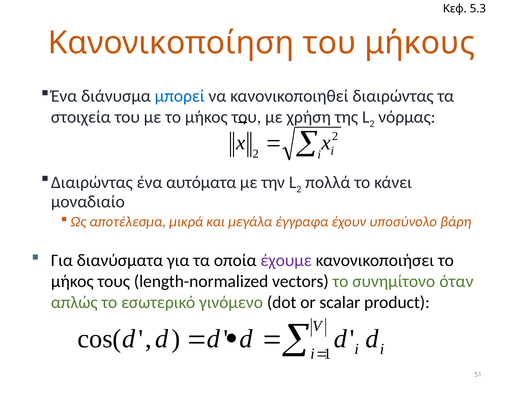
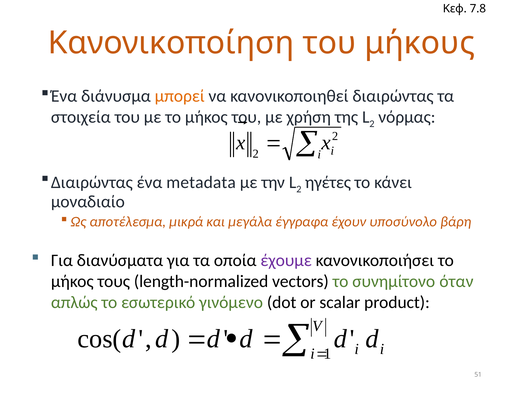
5.3: 5.3 -> 7.8
μπορεί colour: blue -> orange
αυτόματα: αυτόματα -> metadata
πολλά: πολλά -> ηγέτες
